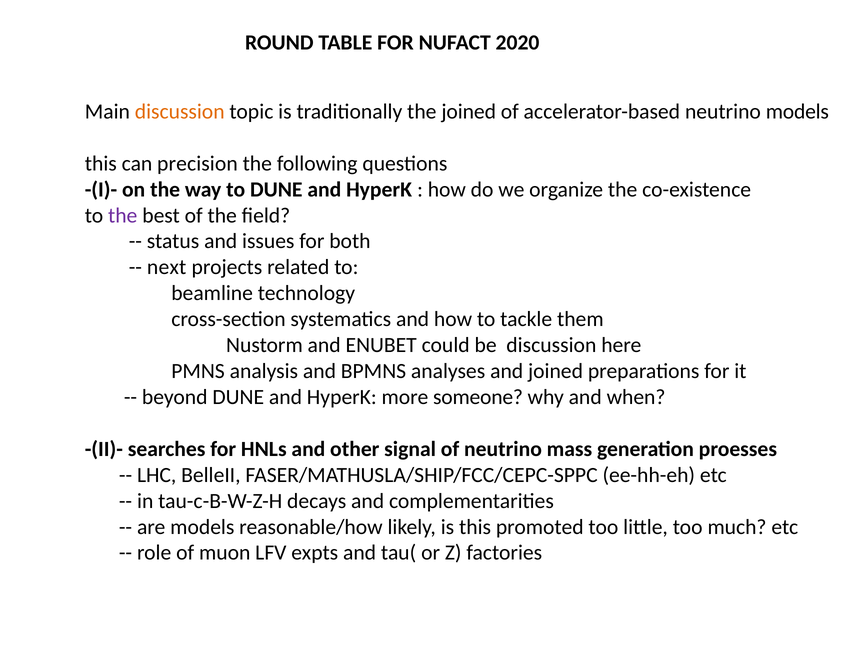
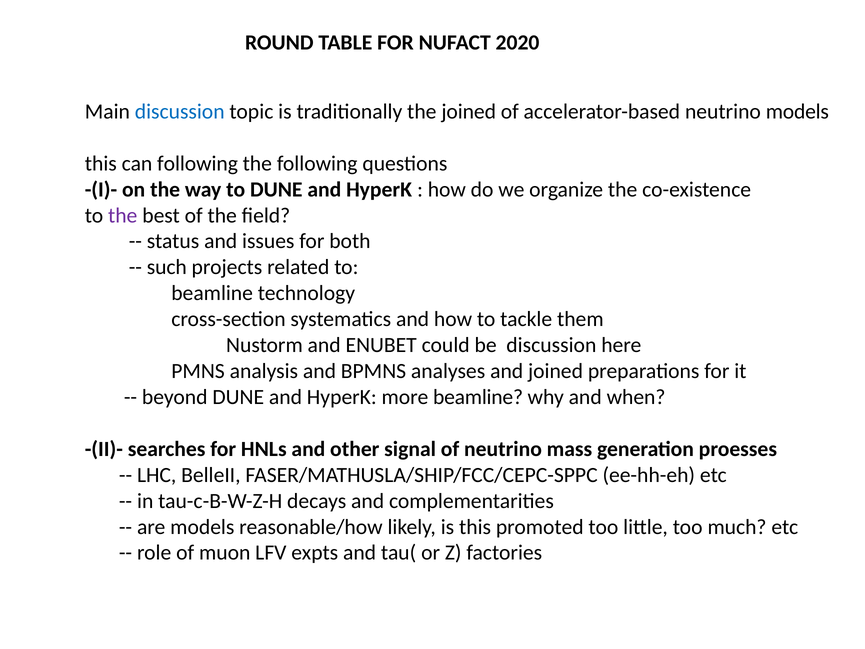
discussion at (180, 111) colour: orange -> blue
can precision: precision -> following
next: next -> such
more someone: someone -> beamline
